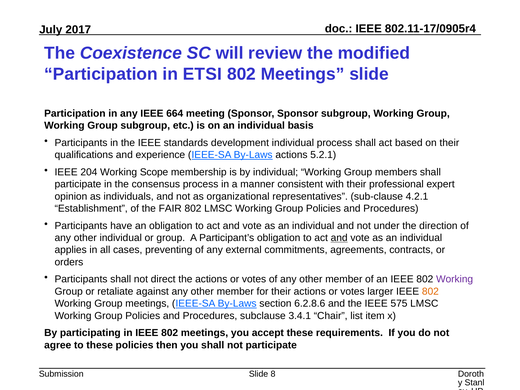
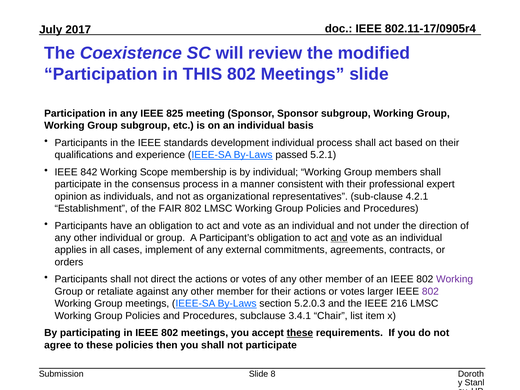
ETSI: ETSI -> THIS
664: 664 -> 825
By-Laws actions: actions -> passed
204: 204 -> 842
preventing: preventing -> implement
802 at (430, 291) colour: orange -> purple
6.2.8.6: 6.2.8.6 -> 5.2.0.3
575: 575 -> 216
these at (300, 333) underline: none -> present
